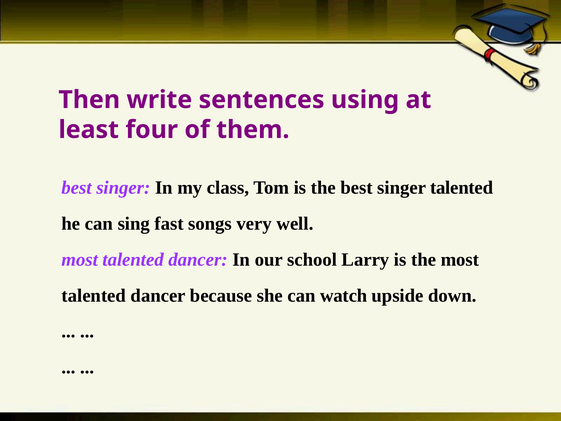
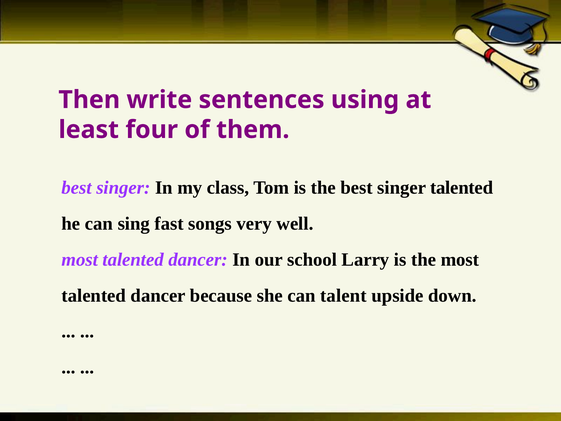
watch: watch -> talent
